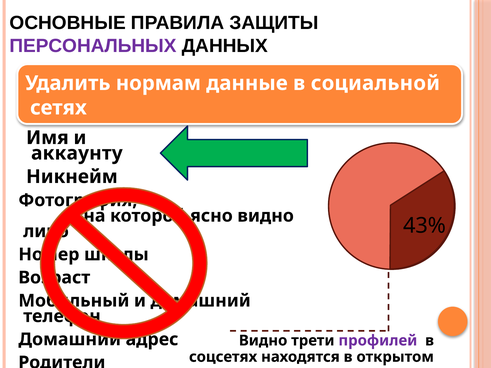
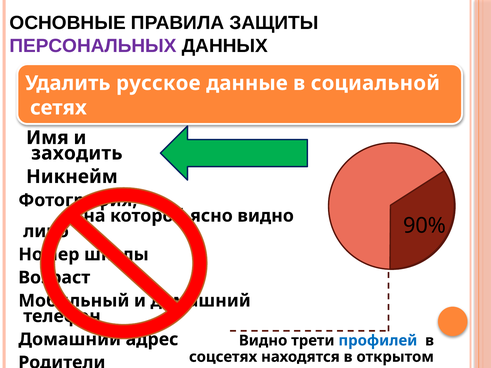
нормам: нормам -> русское
аккаунту: аккаунту -> заходить
43%: 43% -> 90%
профилей colour: purple -> blue
